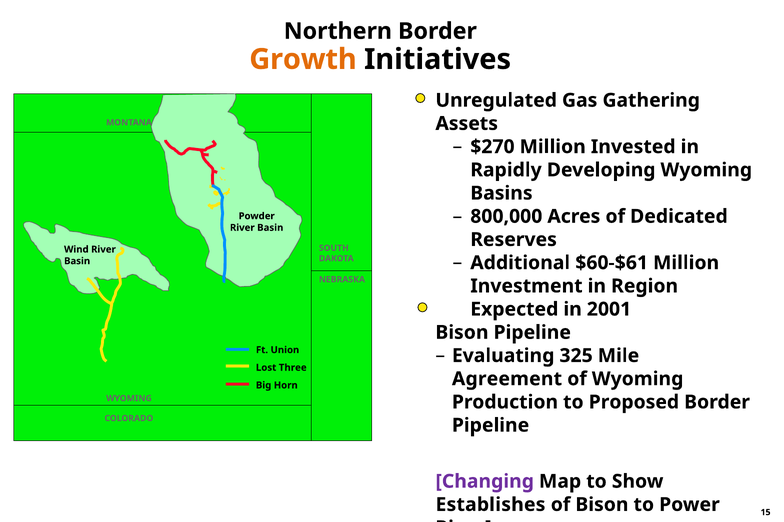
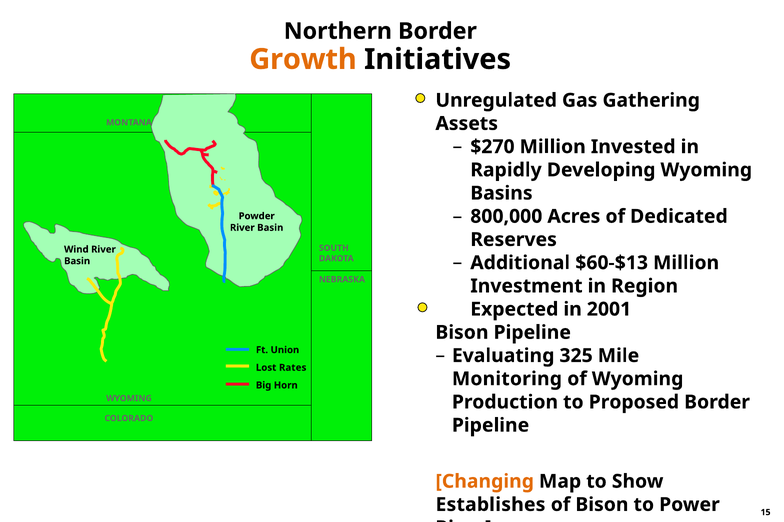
$60-$61: $60-$61 -> $60-$13
Three: Three -> Rates
Agreement: Agreement -> Monitoring
Changing colour: purple -> orange
